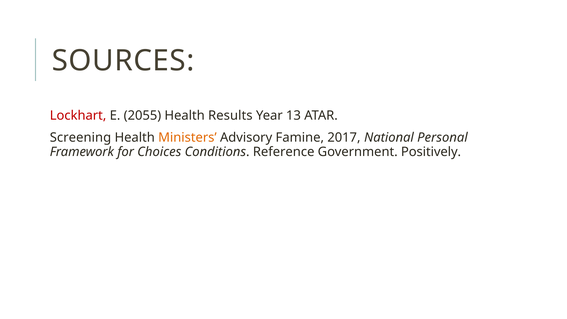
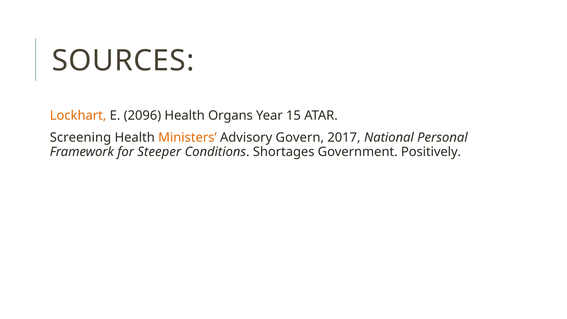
Lockhart colour: red -> orange
2055: 2055 -> 2096
Results: Results -> Organs
13: 13 -> 15
Famine: Famine -> Govern
Choices: Choices -> Steeper
Reference: Reference -> Shortages
